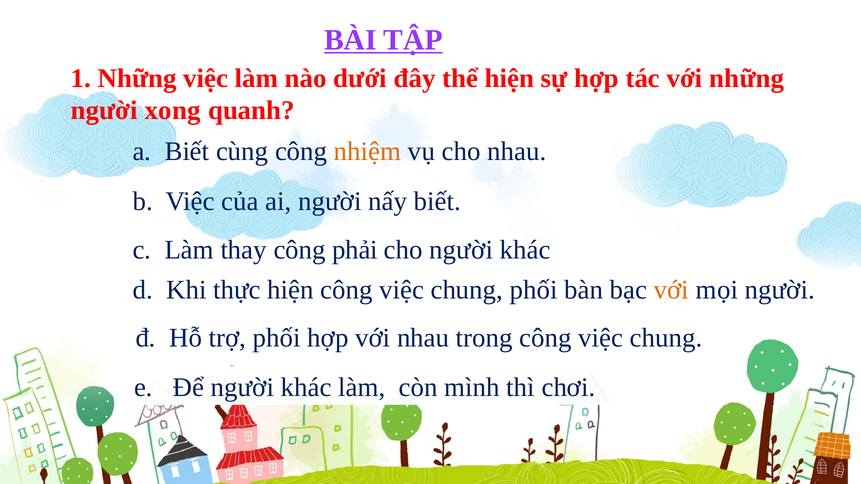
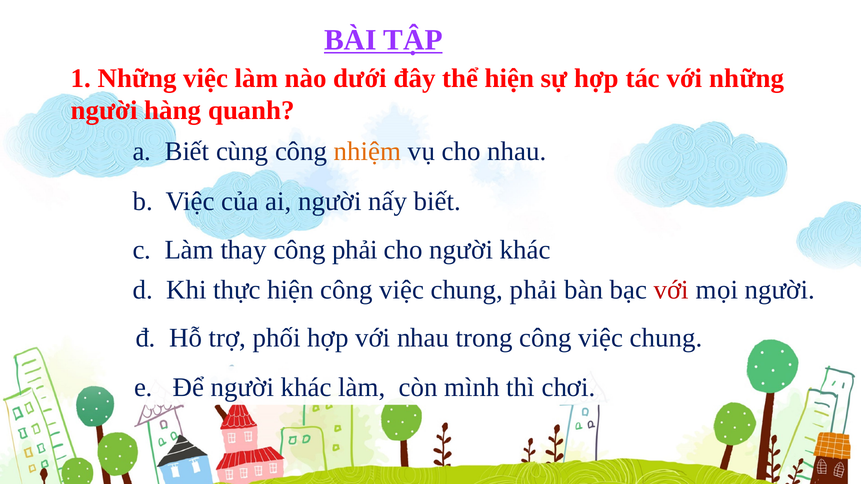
xong: xong -> hàng
chung phối: phối -> phải
với at (671, 290) colour: orange -> red
